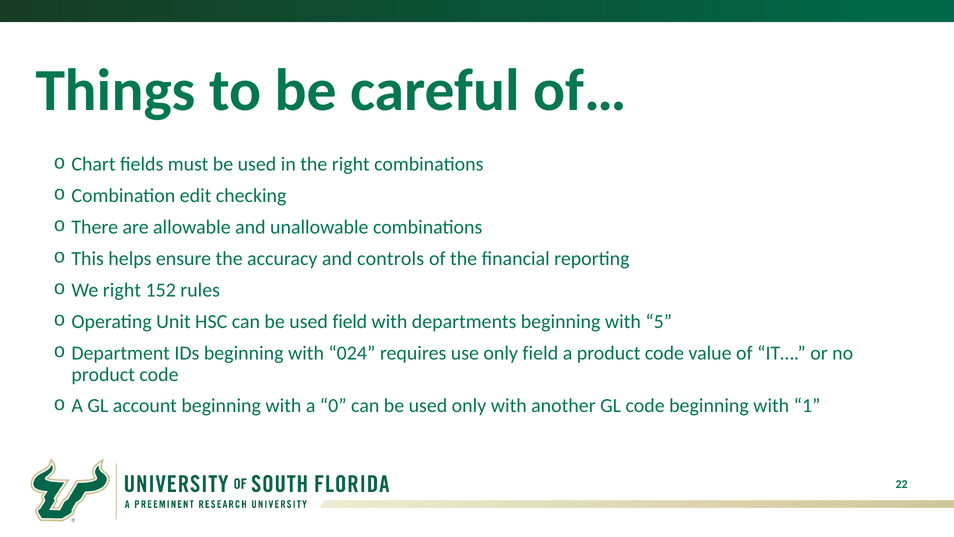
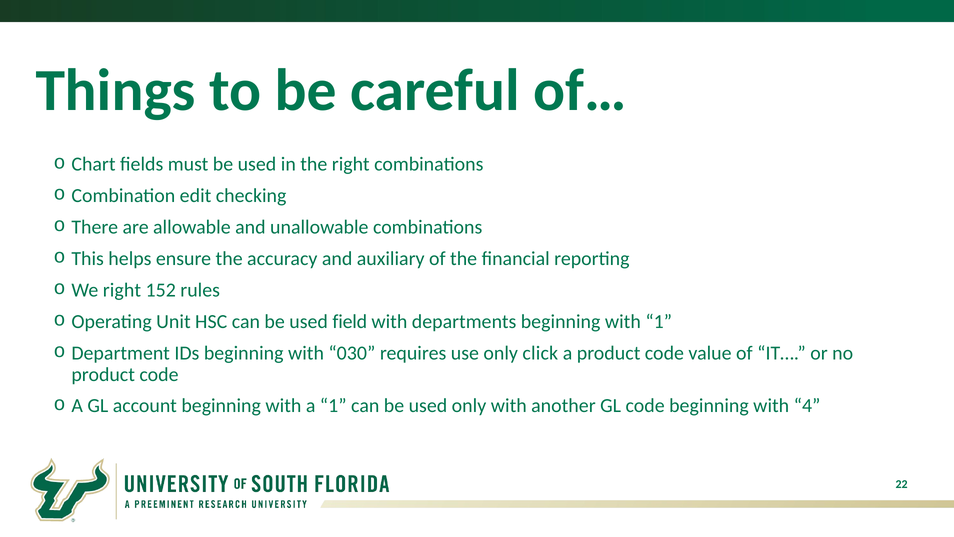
controls: controls -> auxiliary
with 5: 5 -> 1
024: 024 -> 030
only field: field -> click
a 0: 0 -> 1
1: 1 -> 4
